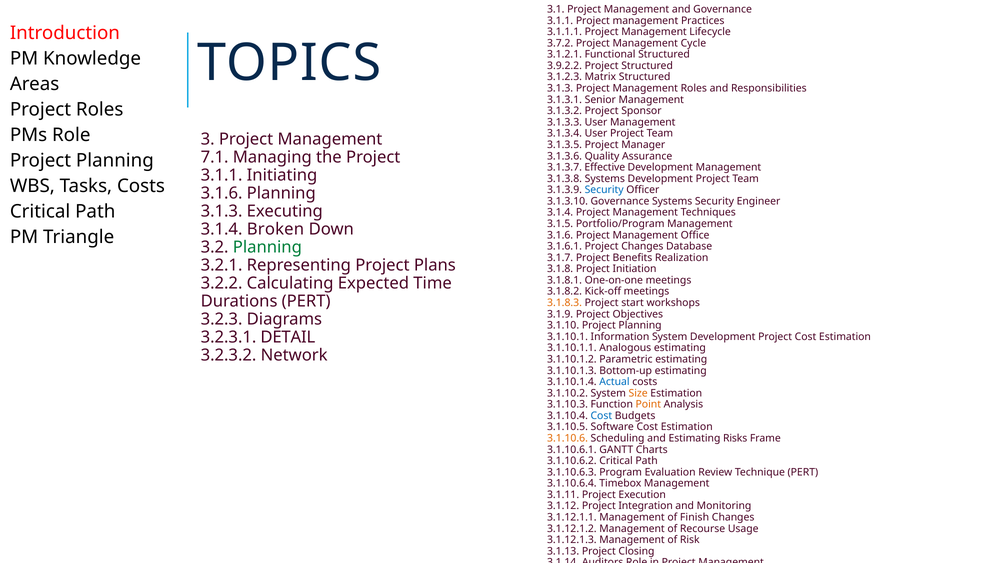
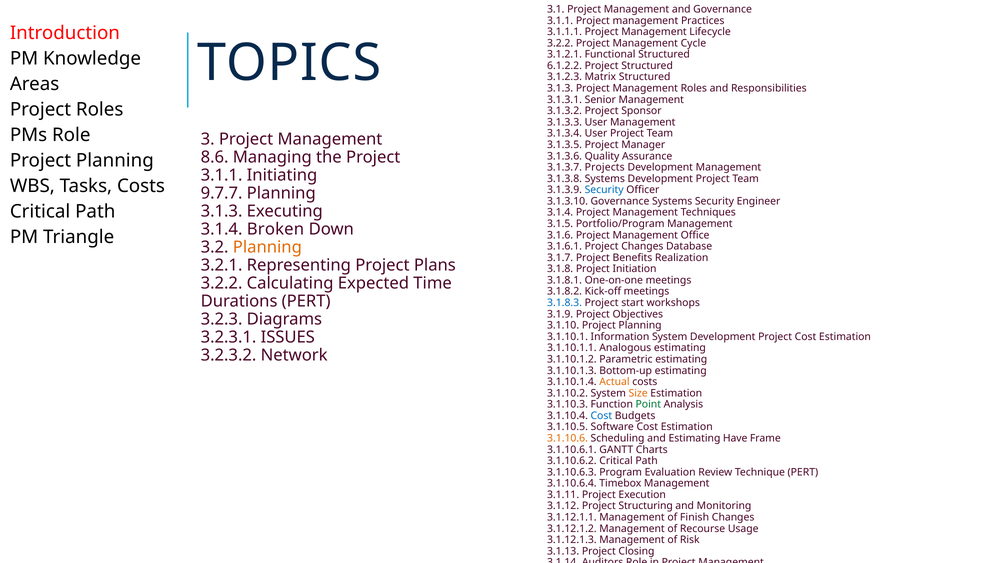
3.7.2 at (560, 43): 3.7.2 -> 3.2.2
3.9.2.2: 3.9.2.2 -> 6.1.2.2
7.1: 7.1 -> 8.6
Effective: Effective -> Projects
3.1.6 at (222, 193): 3.1.6 -> 9.7.7
Planning at (267, 247) colour: green -> orange
3.1.8.3 colour: orange -> blue
DETAIL: DETAIL -> ISSUES
Actual colour: blue -> orange
Point colour: orange -> green
Risks: Risks -> Have
Integration: Integration -> Structuring
